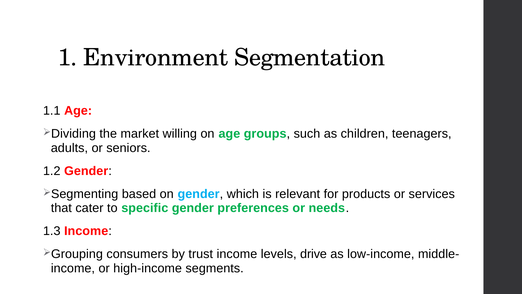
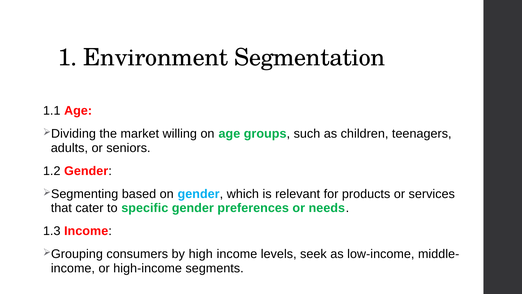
trust: trust -> high
drive: drive -> seek
